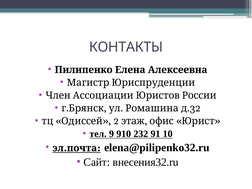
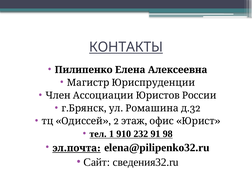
КОНТАКТЫ underline: none -> present
9: 9 -> 1
10: 10 -> 98
внесения32.ru: внесения32.ru -> сведения32.ru
